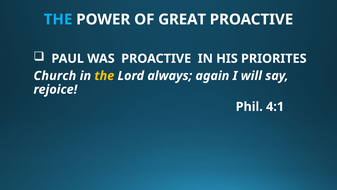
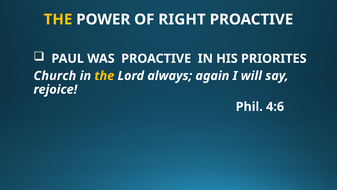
THE at (58, 19) colour: light blue -> yellow
GREAT: GREAT -> RIGHT
4:1: 4:1 -> 4:6
